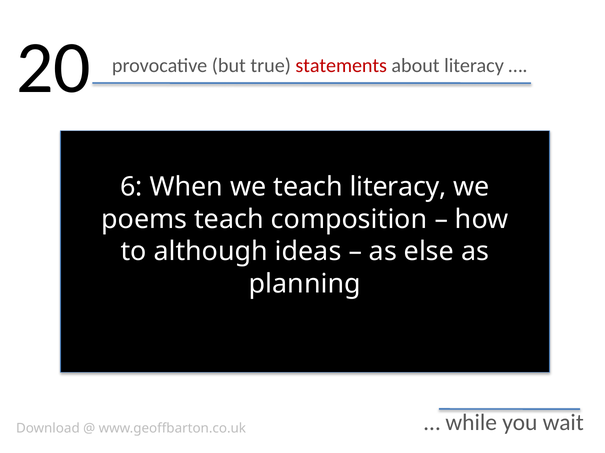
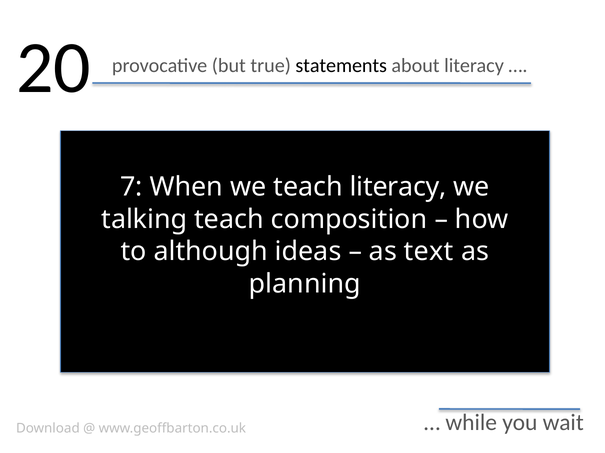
statements colour: red -> black
6: 6 -> 7
poems: poems -> talking
else: else -> text
